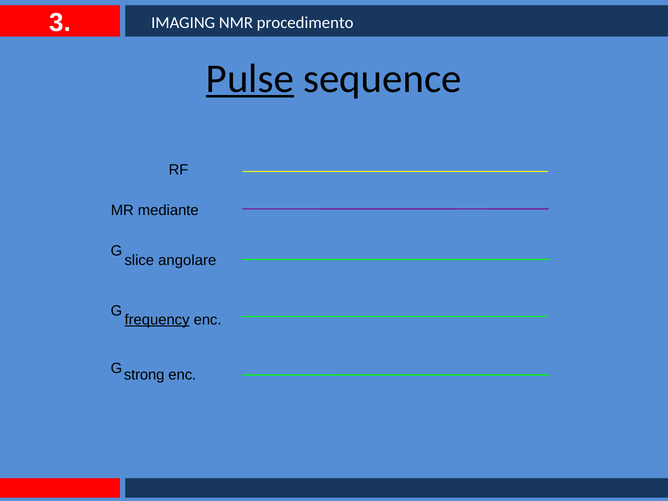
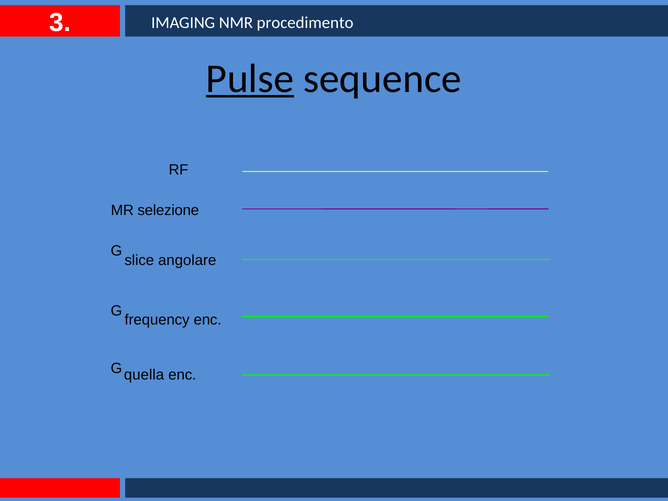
mediante: mediante -> selezione
frequency underline: present -> none
strong: strong -> quella
